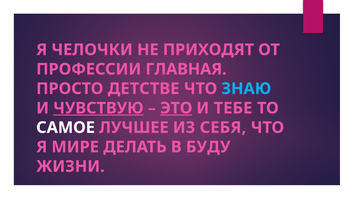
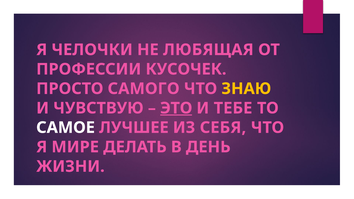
ПРИХОДЯТ: ПРИХОДЯТ -> ЛЮБЯЩАЯ
ГЛАВНАЯ: ГЛАВНАЯ -> КУСОЧЕК
ДЕТСТВЕ: ДЕТСТВЕ -> САМОГО
ЗНАЮ colour: light blue -> yellow
ЧУВСТВУЮ underline: present -> none
БУДУ: БУДУ -> ДЕНЬ
